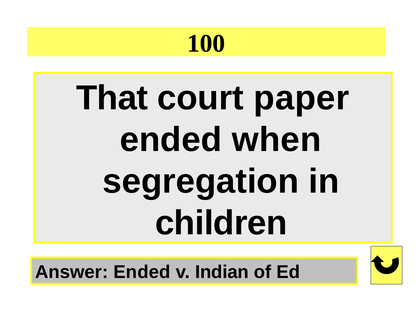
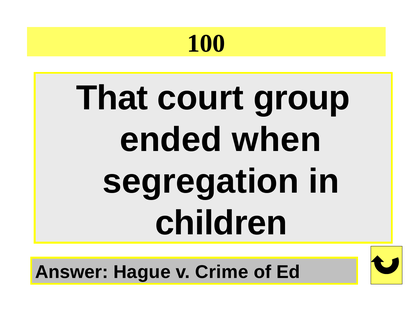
paper: paper -> group
Answer Ended: Ended -> Hague
Indian: Indian -> Crime
